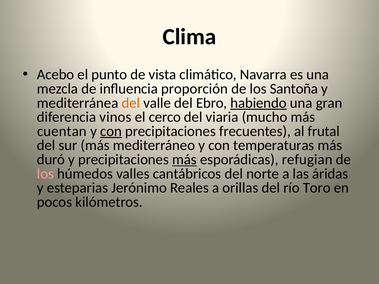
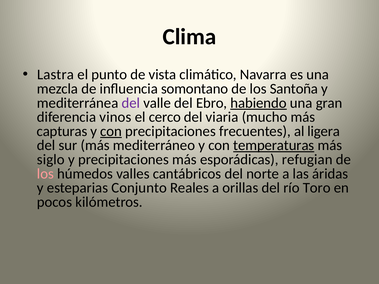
Acebo: Acebo -> Lastra
proporción: proporción -> somontano
del at (131, 103) colour: orange -> purple
cuentan: cuentan -> capturas
frutal: frutal -> ligera
temperaturas underline: none -> present
duró: duró -> siglo
más at (184, 160) underline: present -> none
Jerónimo: Jerónimo -> Conjunto
